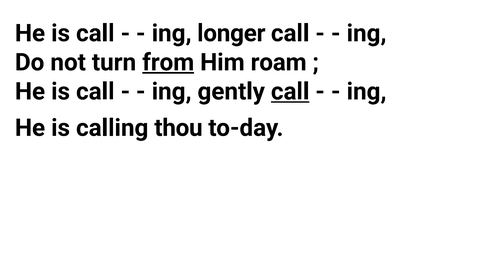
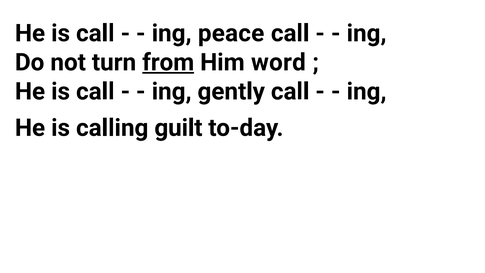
longer: longer -> peace
roam: roam -> word
call at (290, 91) underline: present -> none
thou: thou -> guilt
